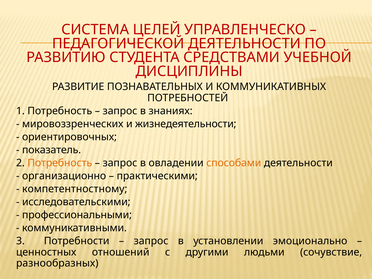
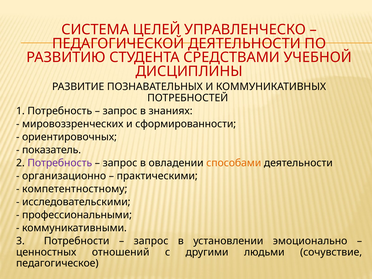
жизнедеятельности: жизнедеятельности -> сформированности
Потребность at (60, 163) colour: orange -> purple
разнообразных: разнообразных -> педагогическое
